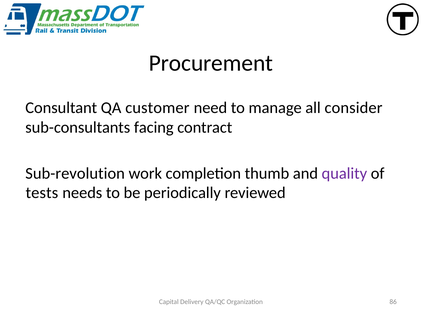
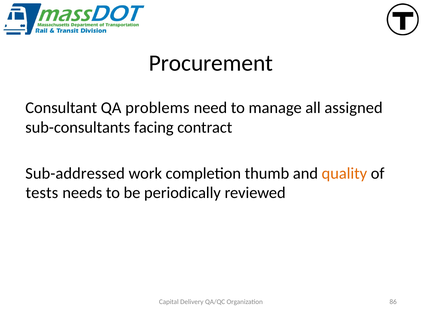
customer: customer -> problems
consider: consider -> assigned
Sub-revolution: Sub-revolution -> Sub-addressed
quality colour: purple -> orange
